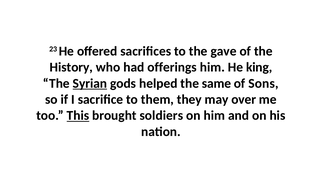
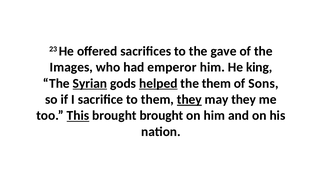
History: History -> Images
offerings: offerings -> emperor
helped underline: none -> present
the same: same -> them
they at (189, 100) underline: none -> present
may over: over -> they
brought soldiers: soldiers -> brought
